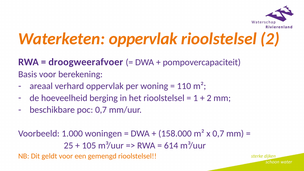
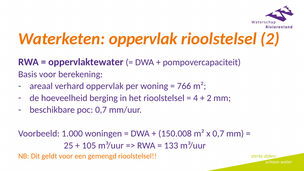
droogweerafvoer: droogweerafvoer -> oppervlaktewater
110: 110 -> 766
1: 1 -> 4
158.000: 158.000 -> 150.008
614: 614 -> 133
